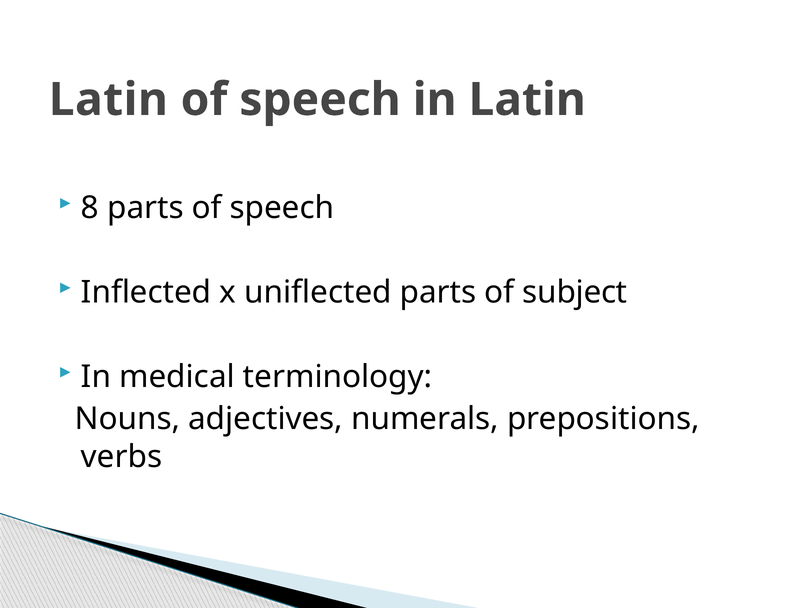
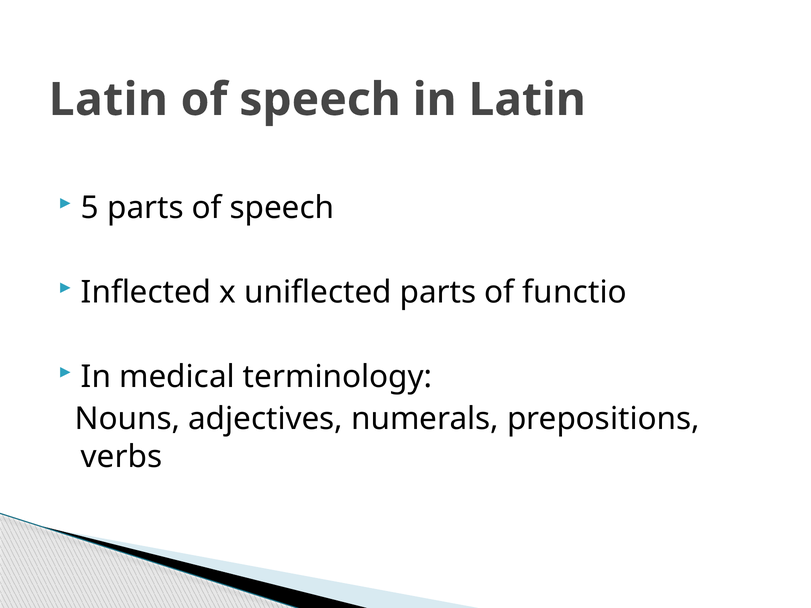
8: 8 -> 5
subject: subject -> functio
